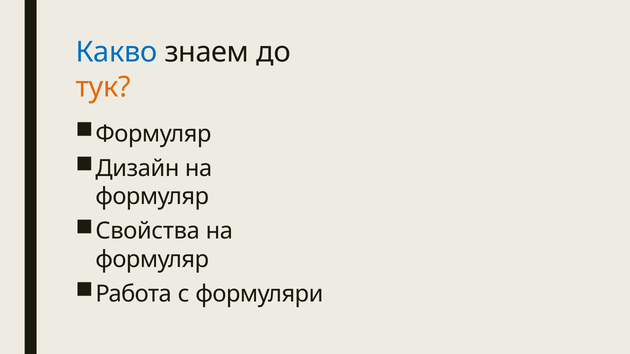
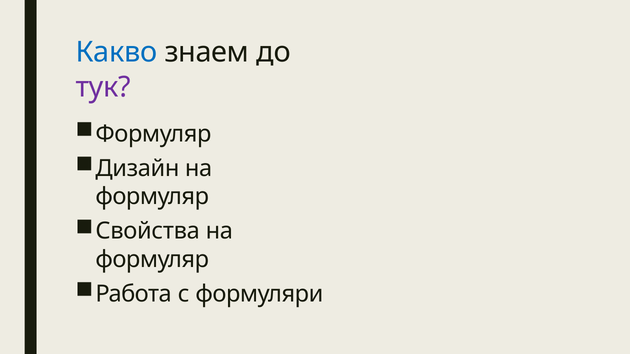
тук colour: orange -> purple
